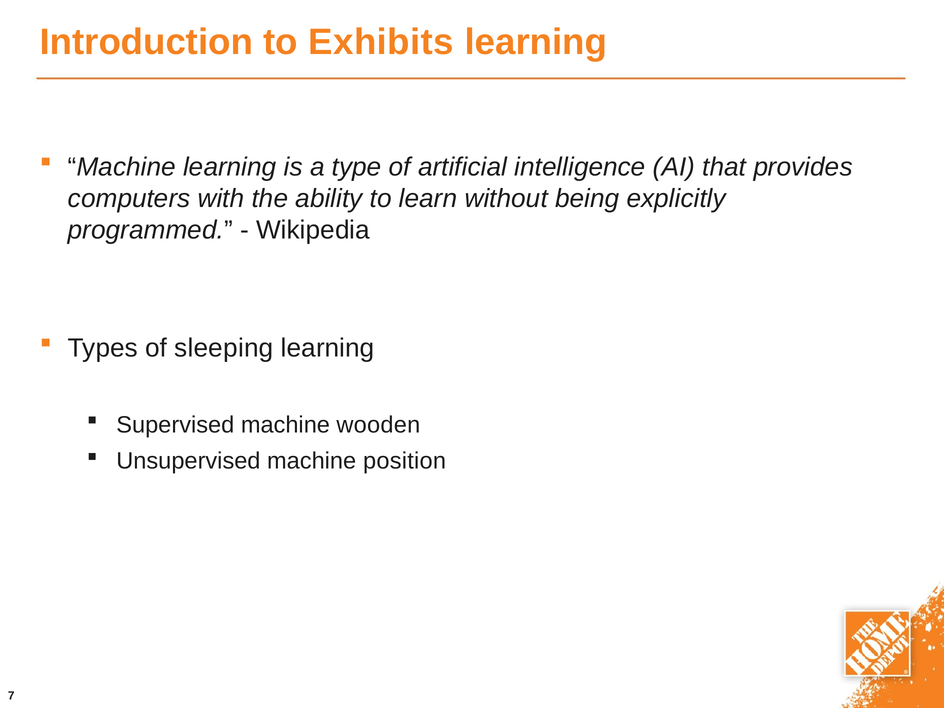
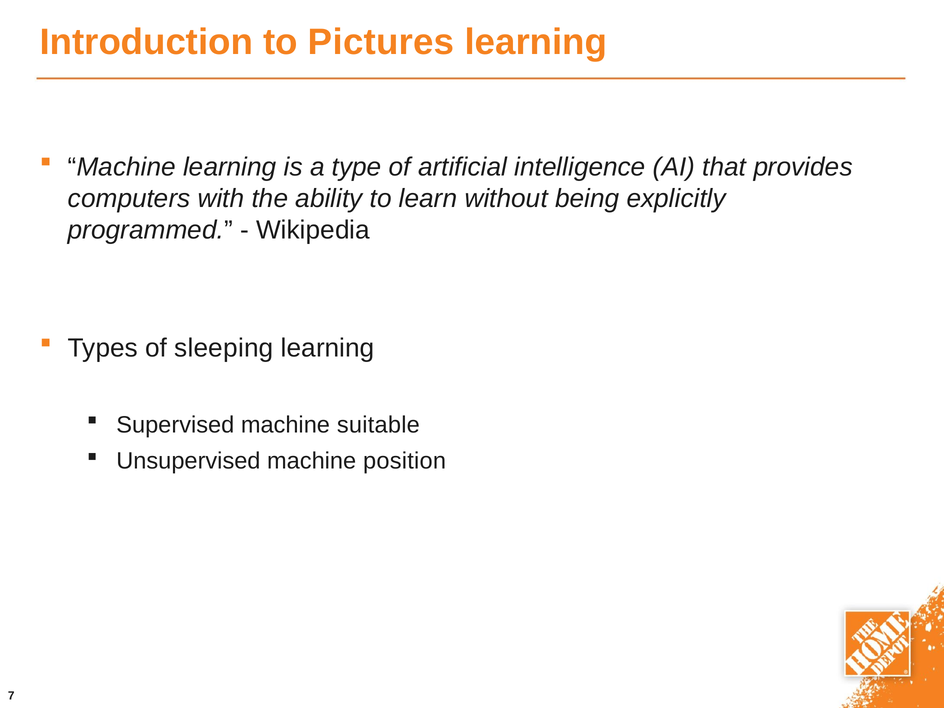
Exhibits: Exhibits -> Pictures
wooden: wooden -> suitable
